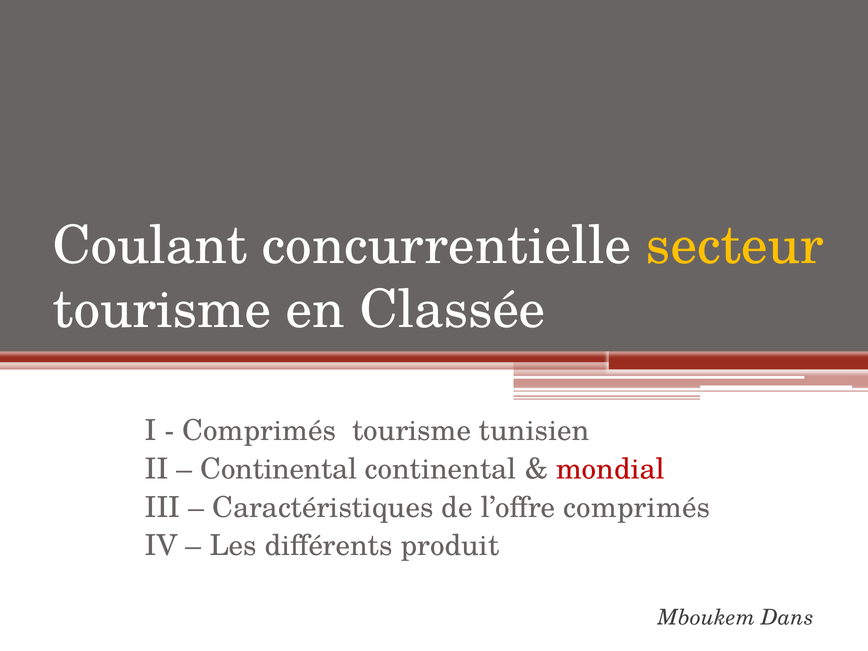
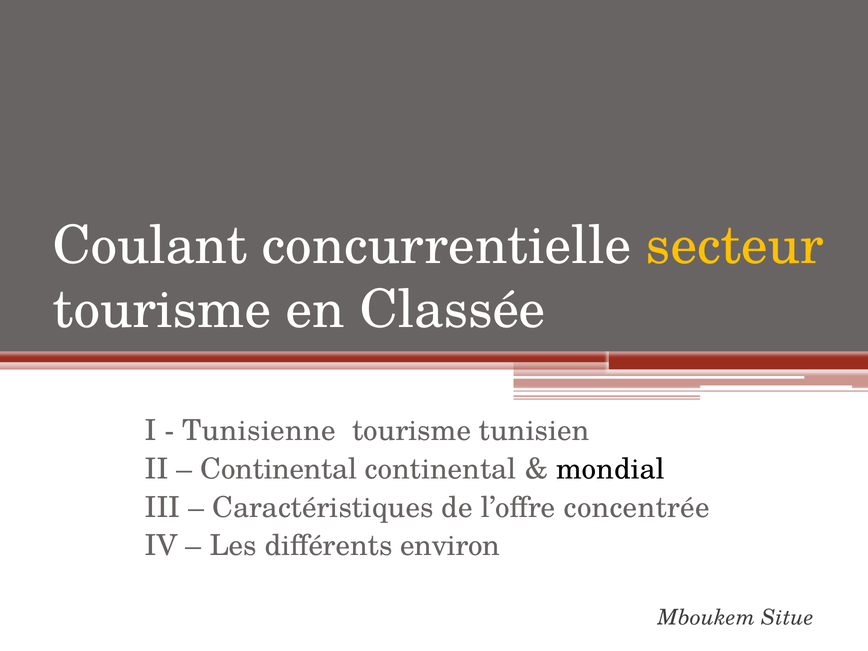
Comprimés at (259, 431): Comprimés -> Tunisienne
mondial colour: red -> black
l’offre comprimés: comprimés -> concentrée
produit: produit -> environ
Dans: Dans -> Situe
